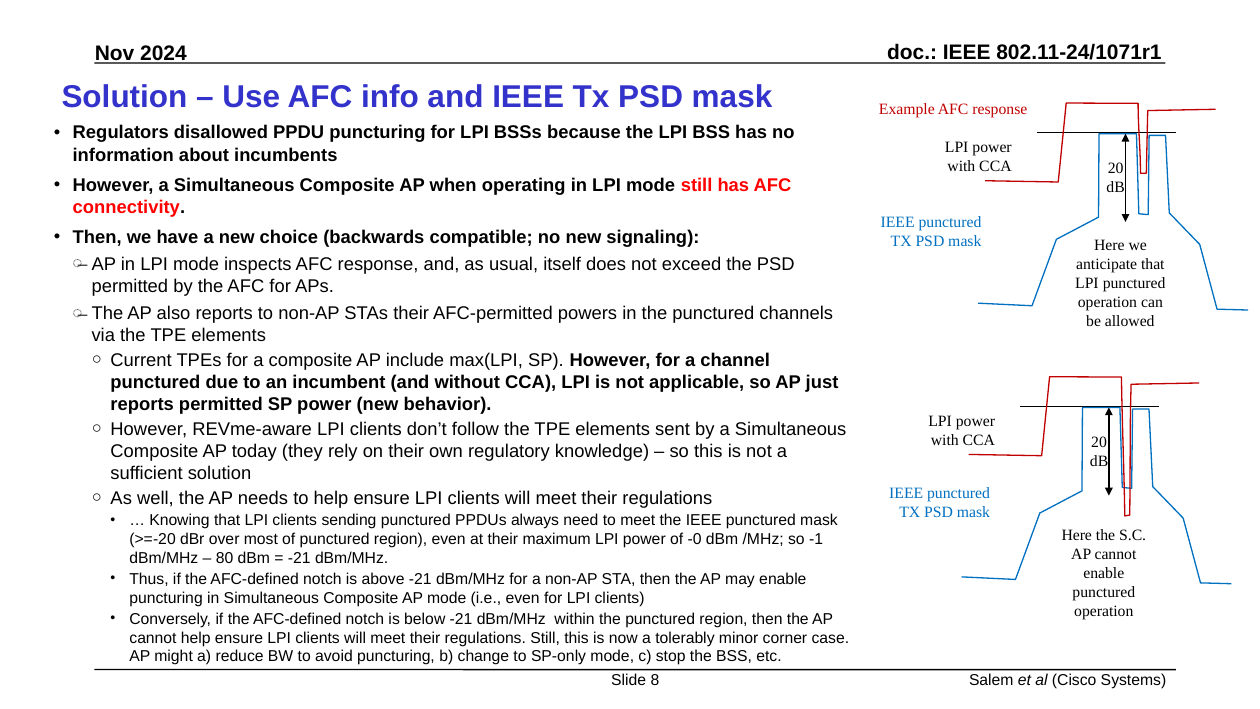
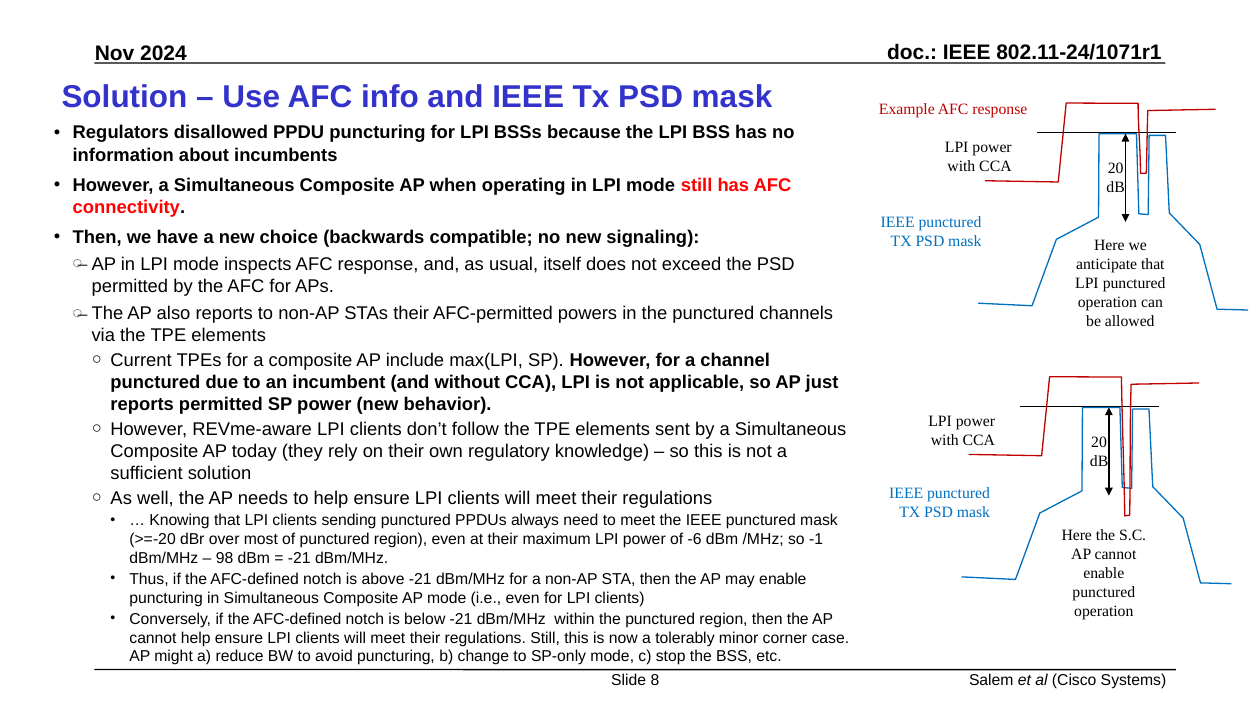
-0: -0 -> -6
80: 80 -> 98
